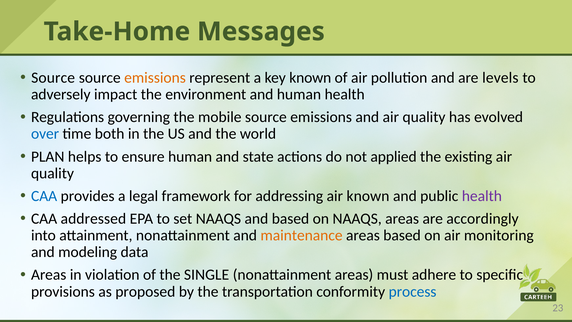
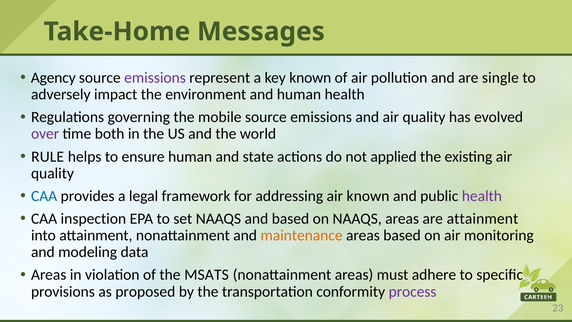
Source at (53, 78): Source -> Agency
emissions at (155, 78) colour: orange -> purple
levels: levels -> single
over colour: blue -> purple
PLAN: PLAN -> RULE
addressed: addressed -> inspection
are accordingly: accordingly -> attainment
SINGLE: SINGLE -> MSATS
process colour: blue -> purple
